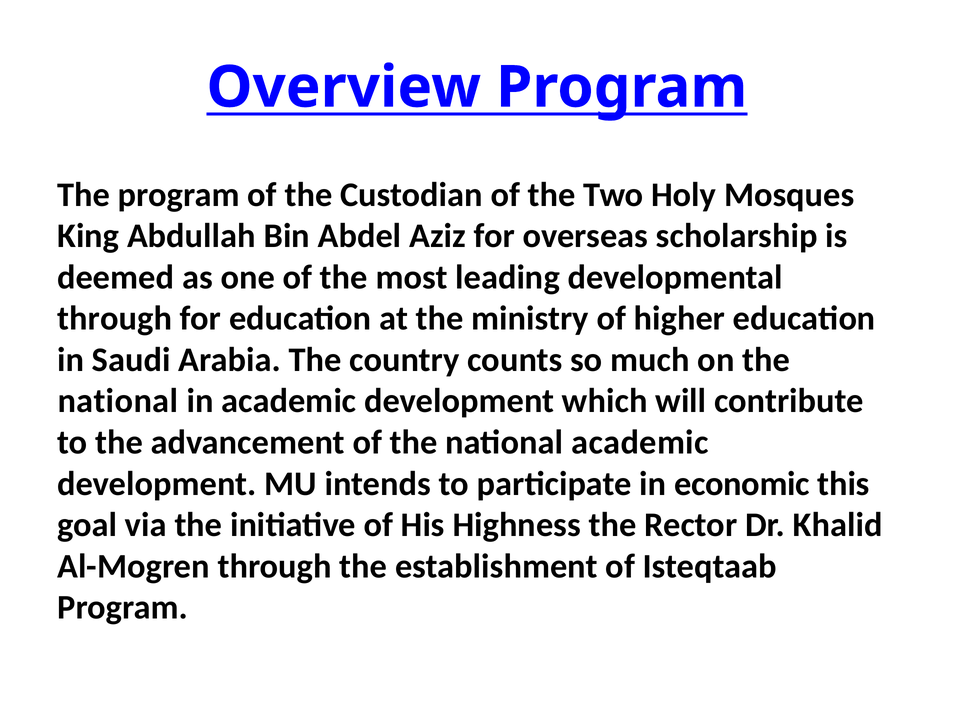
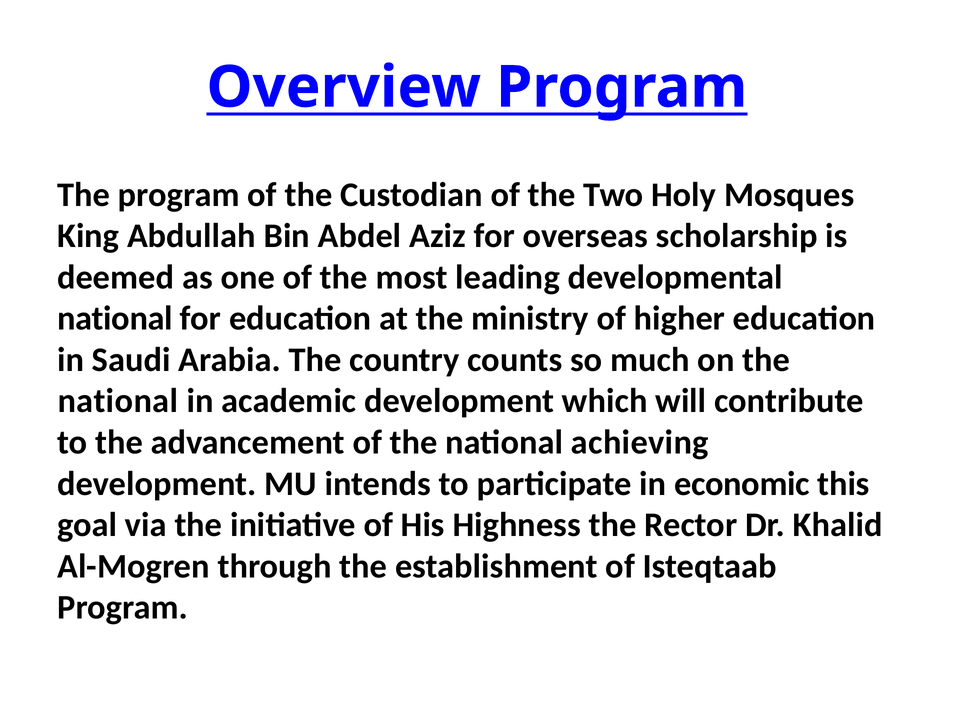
through at (115, 319): through -> national
national academic: academic -> achieving
